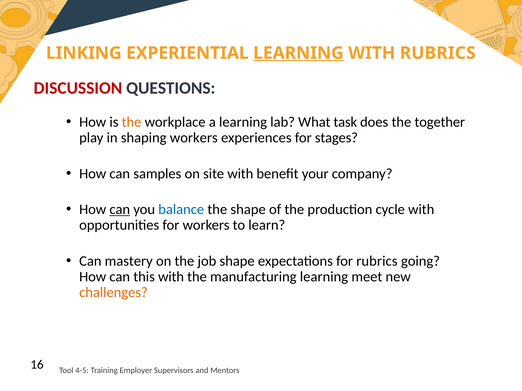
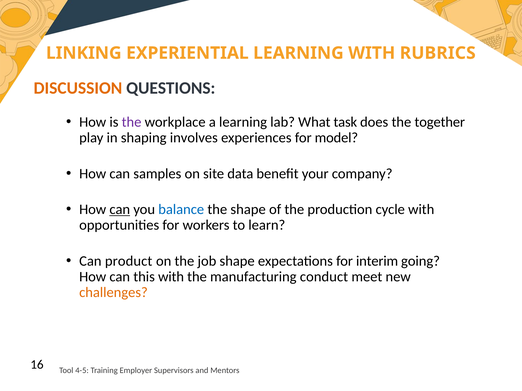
LEARNING at (298, 53) underline: present -> none
DISCUSSION colour: red -> orange
the at (132, 122) colour: orange -> purple
shaping workers: workers -> involves
stages: stages -> model
site with: with -> data
mastery: mastery -> product
for rubrics: rubrics -> interim
manufacturing learning: learning -> conduct
